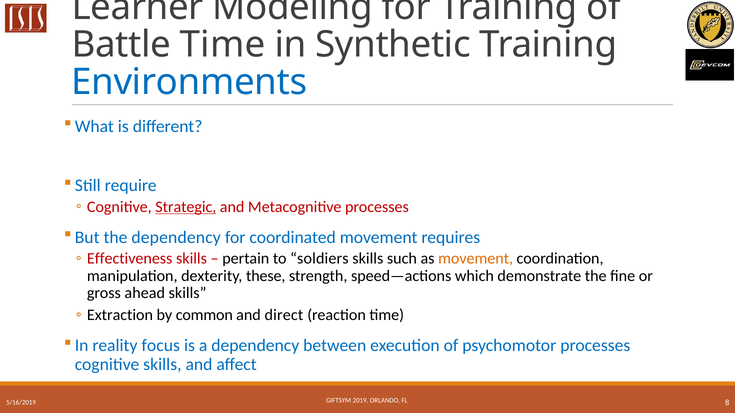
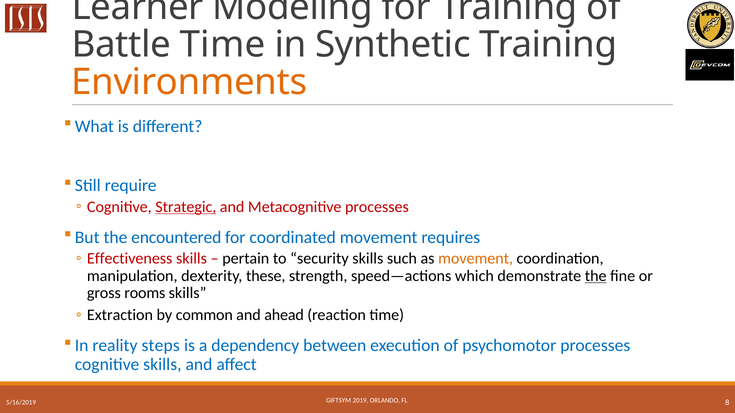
Environments colour: blue -> orange
the dependency: dependency -> encountered
soldiers: soldiers -> security
the at (596, 276) underline: none -> present
ahead: ahead -> rooms
direct: direct -> ahead
focus: focus -> steps
